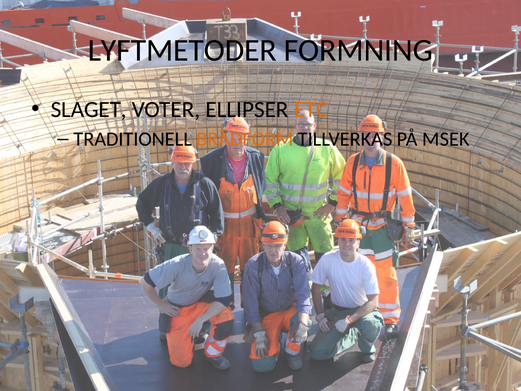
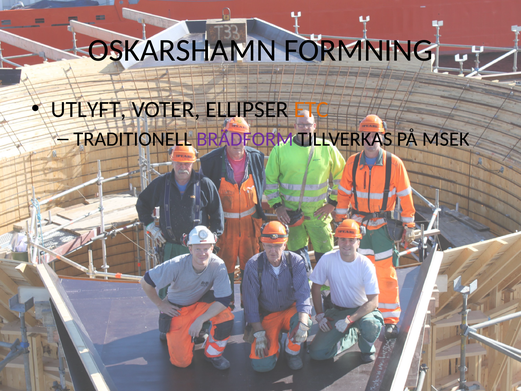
LYFTMETODER: LYFTMETODER -> OSKARSHAMN
SLAGET: SLAGET -> UTLYFT
BRÄDFORM colour: orange -> purple
